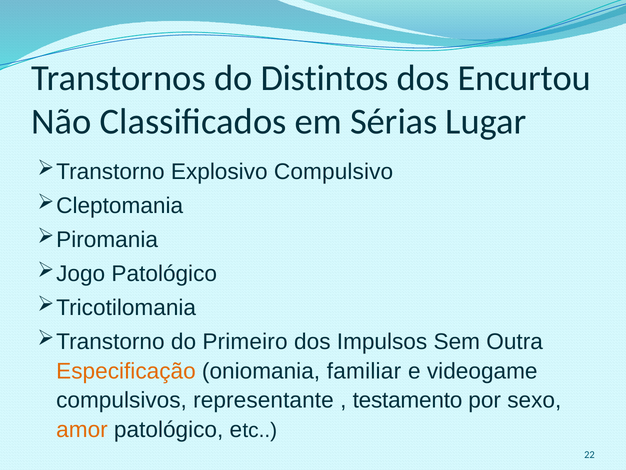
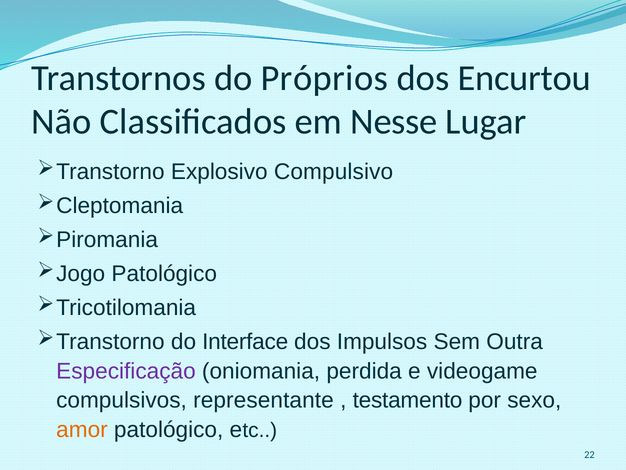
Distintos: Distintos -> Próprios
Sérias: Sérias -> Nesse
Primeiro: Primeiro -> Interface
Especificação colour: orange -> purple
familiar: familiar -> perdida
